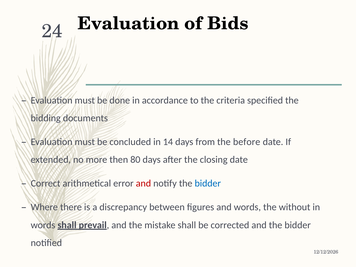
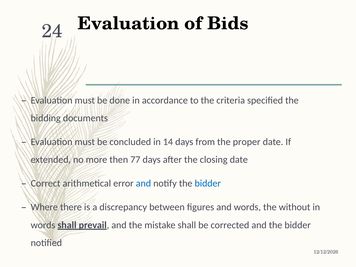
before: before -> proper
80: 80 -> 77
and at (143, 183) colour: red -> blue
